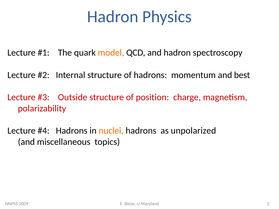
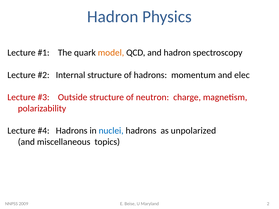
best: best -> elec
position: position -> neutron
nuclei colour: orange -> blue
